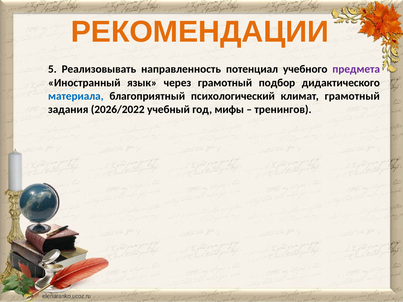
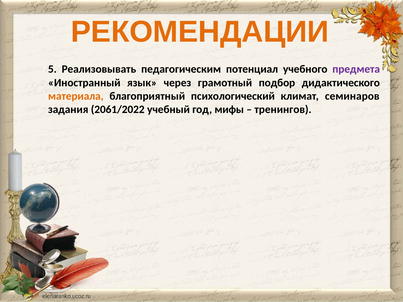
направленность: направленность -> педагогическим
материала colour: blue -> orange
климат грамотный: грамотный -> семинаров
2026/2022: 2026/2022 -> 2061/2022
